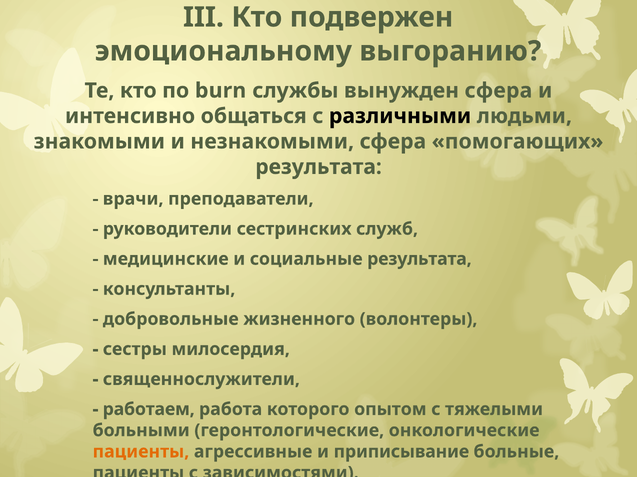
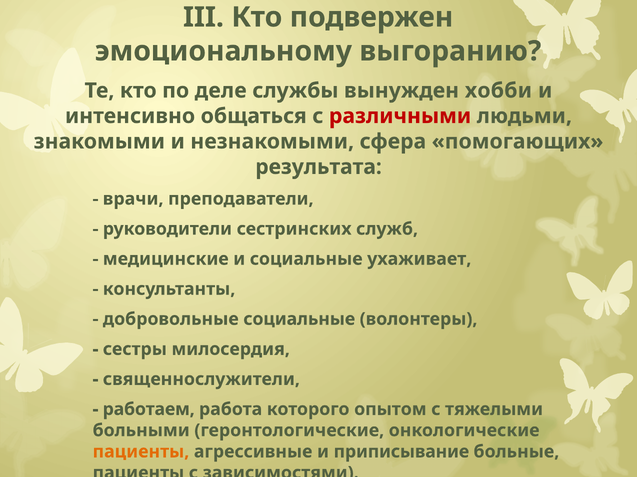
burn: burn -> деле
вынужден сфера: сфера -> хобби
различными colour: black -> red
социальные результата: результата -> ухаживает
добровольные жизненного: жизненного -> социальные
